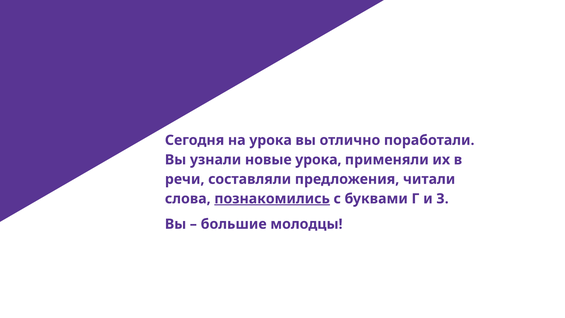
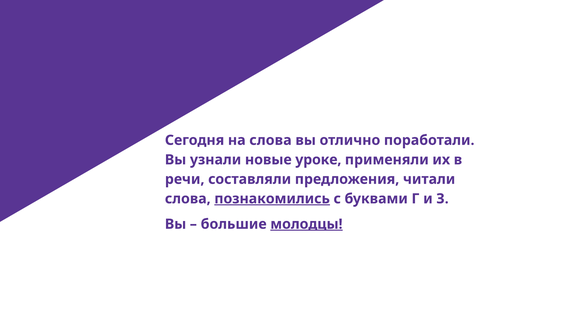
на урока: урока -> слова
новые урока: урока -> уроке
молодцы underline: none -> present
